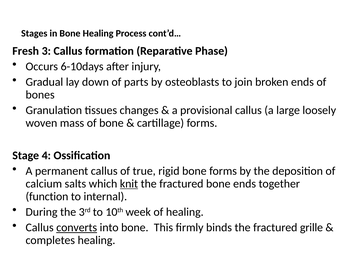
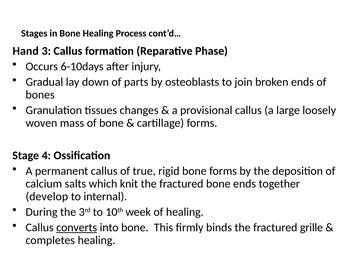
Fresh: Fresh -> Hand
knit underline: present -> none
function: function -> develop
